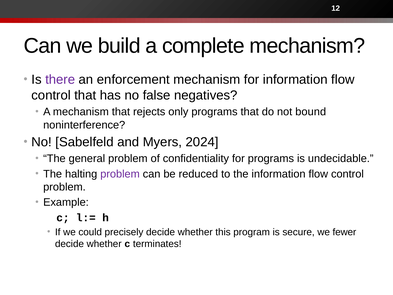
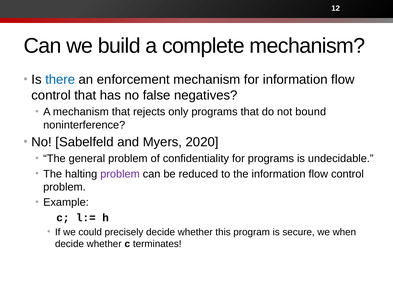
there colour: purple -> blue
2024: 2024 -> 2020
fewer: fewer -> when
